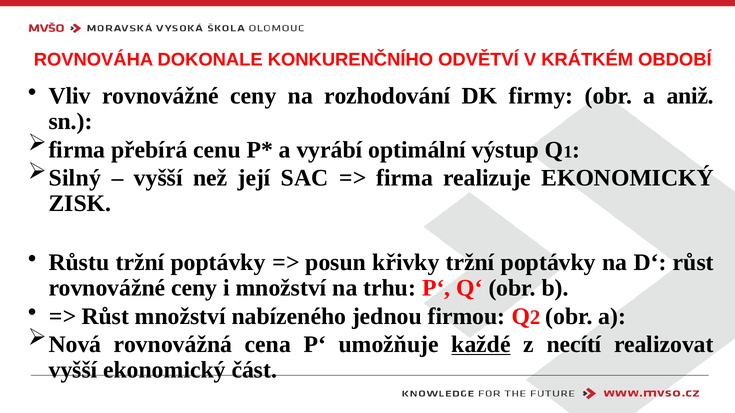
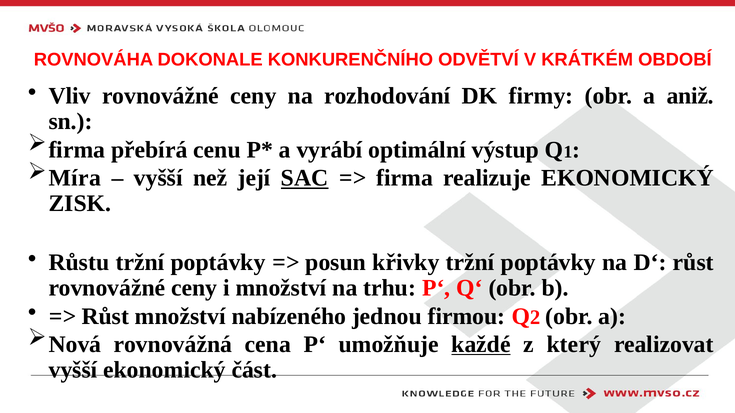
Silný: Silný -> Míra
SAC underline: none -> present
necítí: necítí -> který
